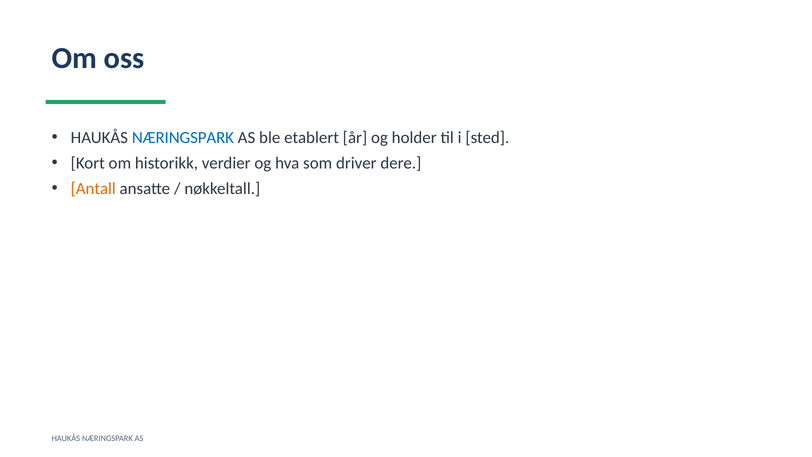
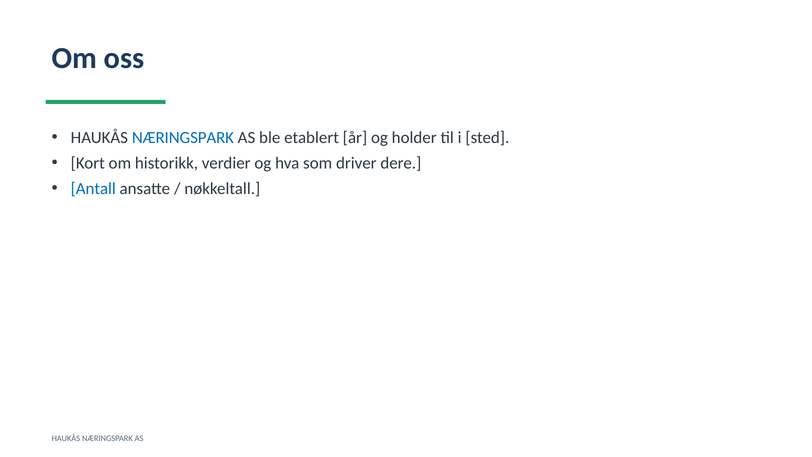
Antall colour: orange -> blue
